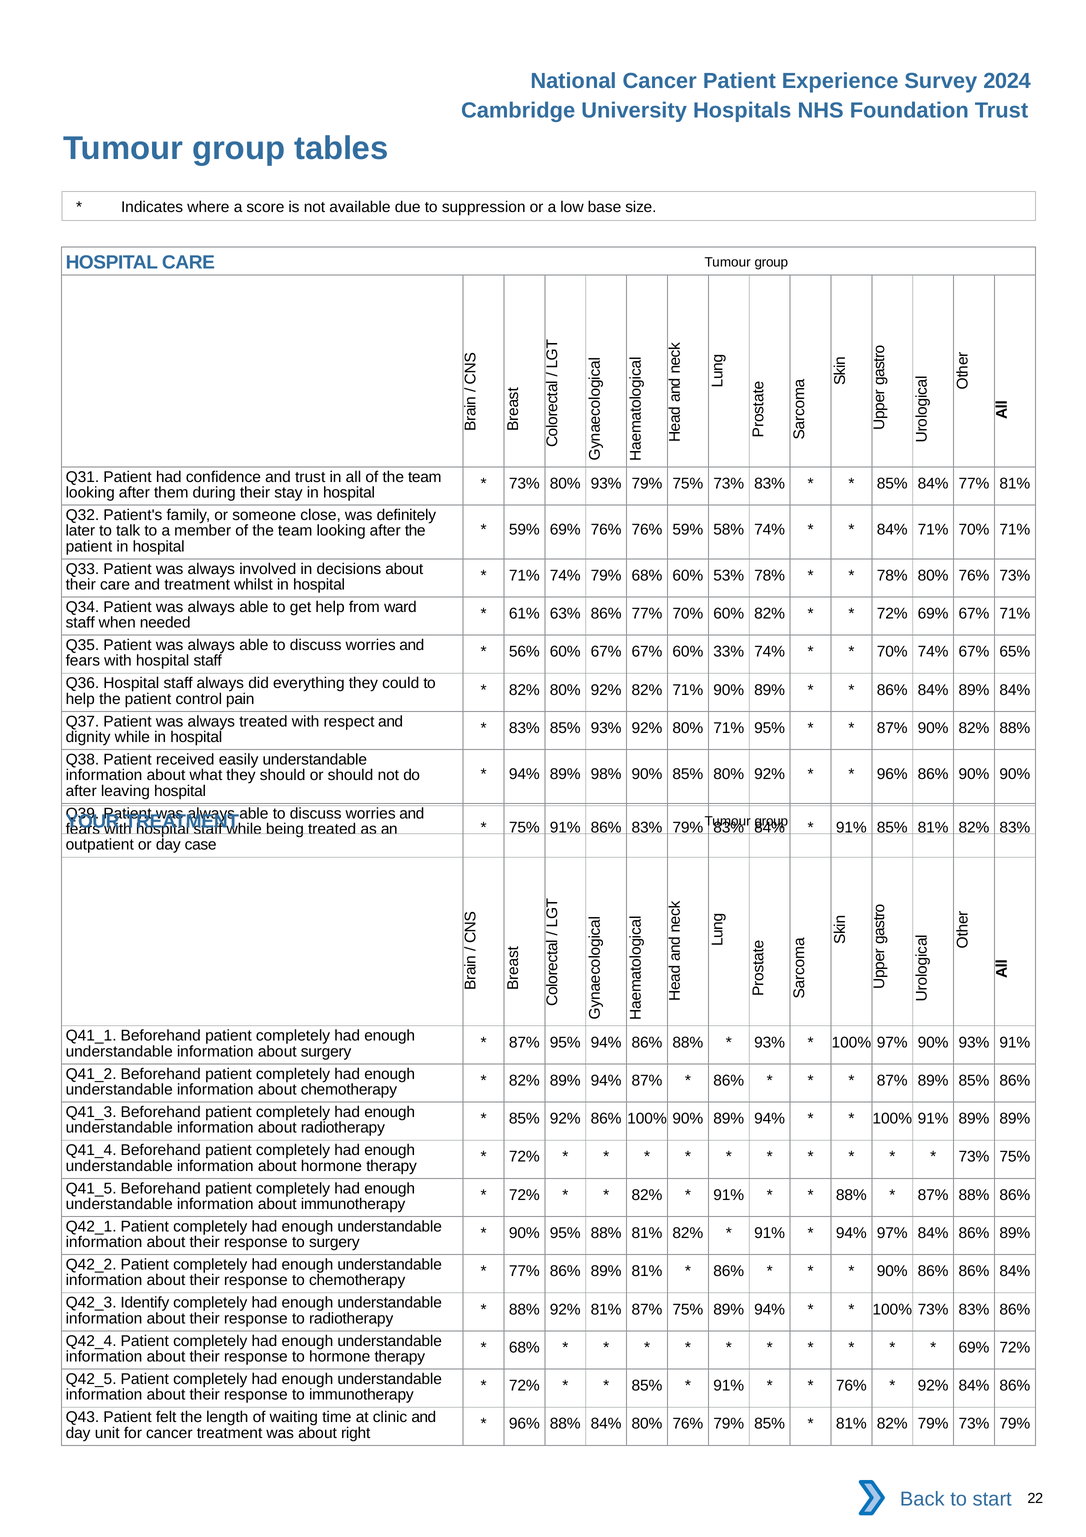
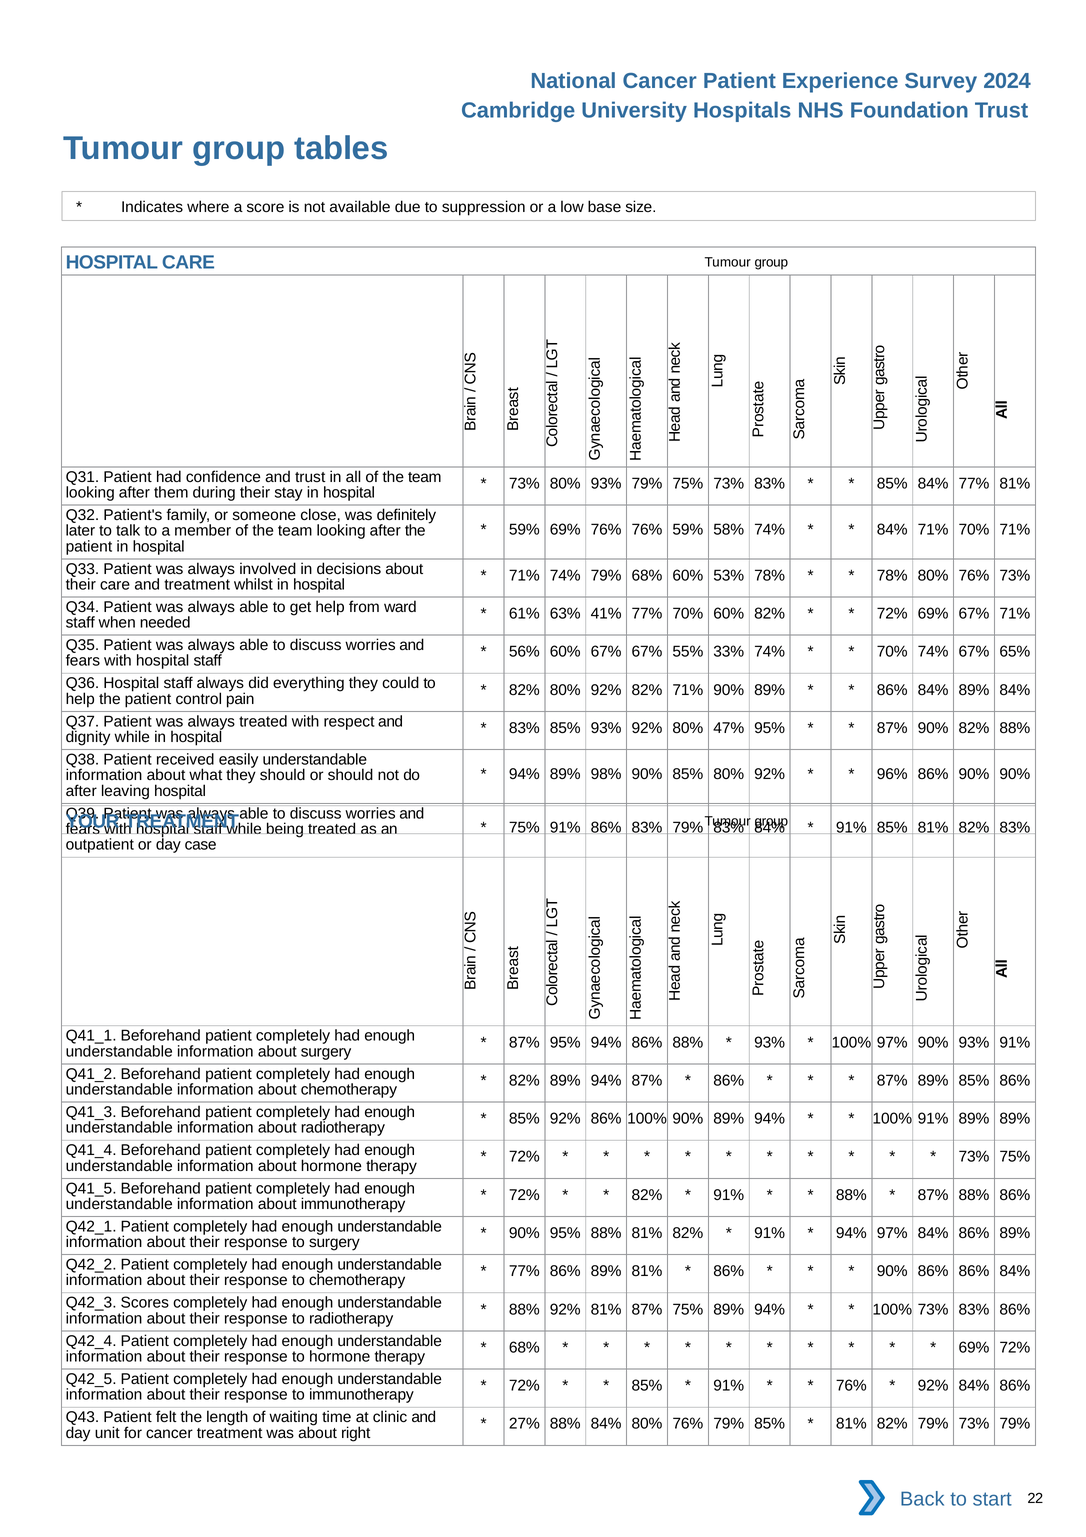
63% 86%: 86% -> 41%
67% 60%: 60% -> 55%
80% 71%: 71% -> 47%
Identify: Identify -> Scores
96% at (524, 1424): 96% -> 27%
